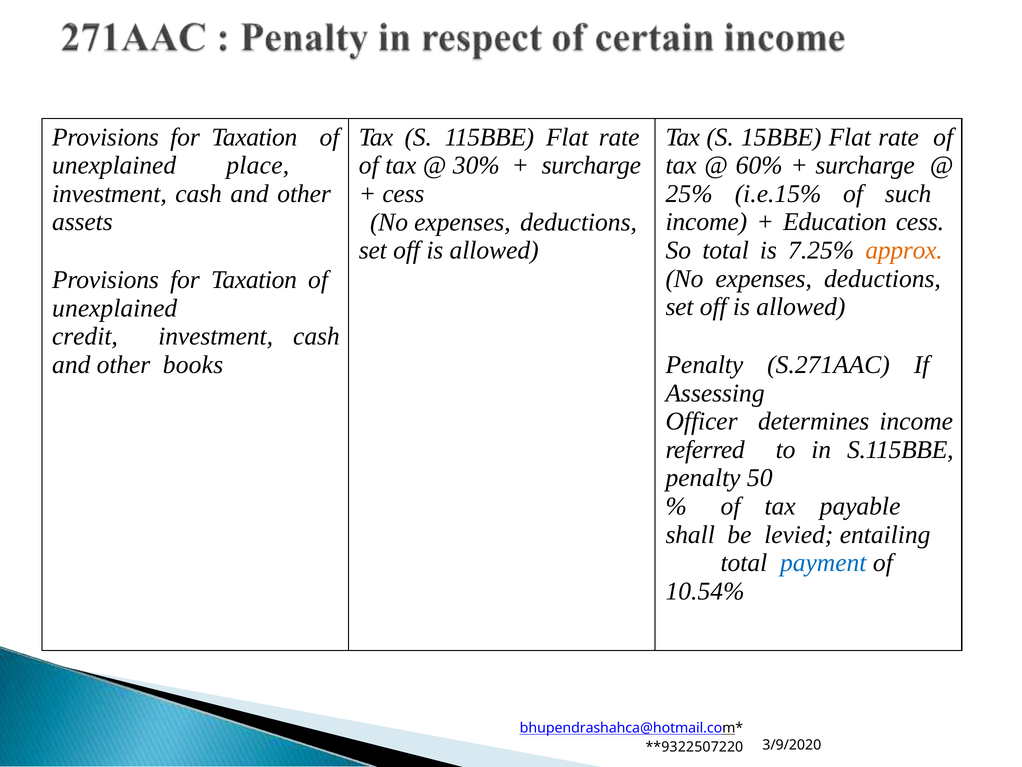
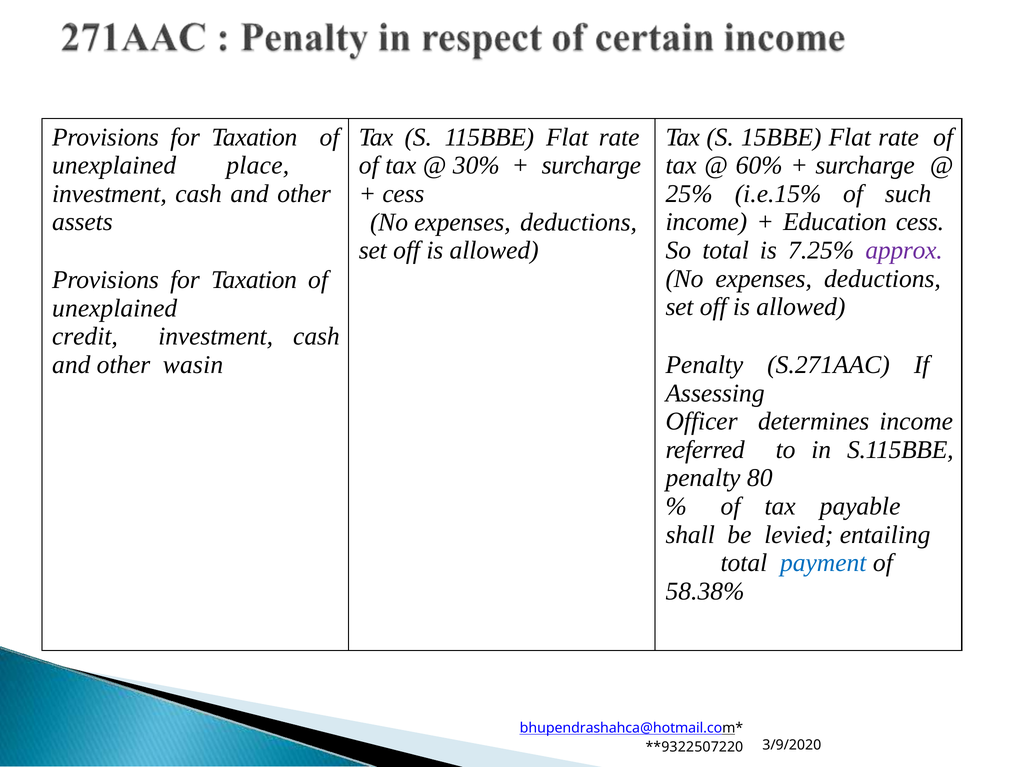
approx colour: orange -> purple
books: books -> wasin
50: 50 -> 80
10.54%: 10.54% -> 58.38%
